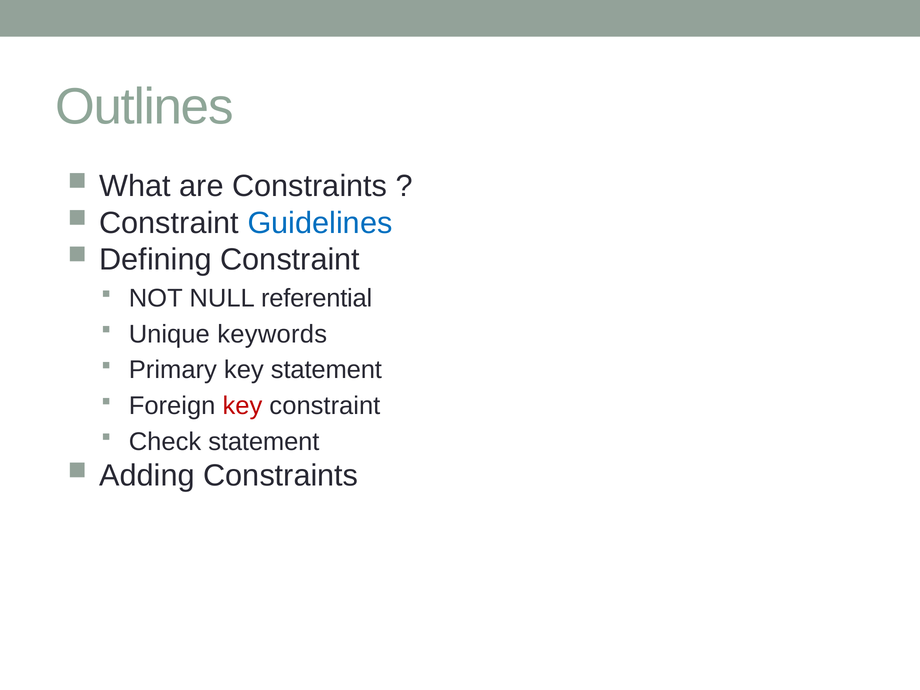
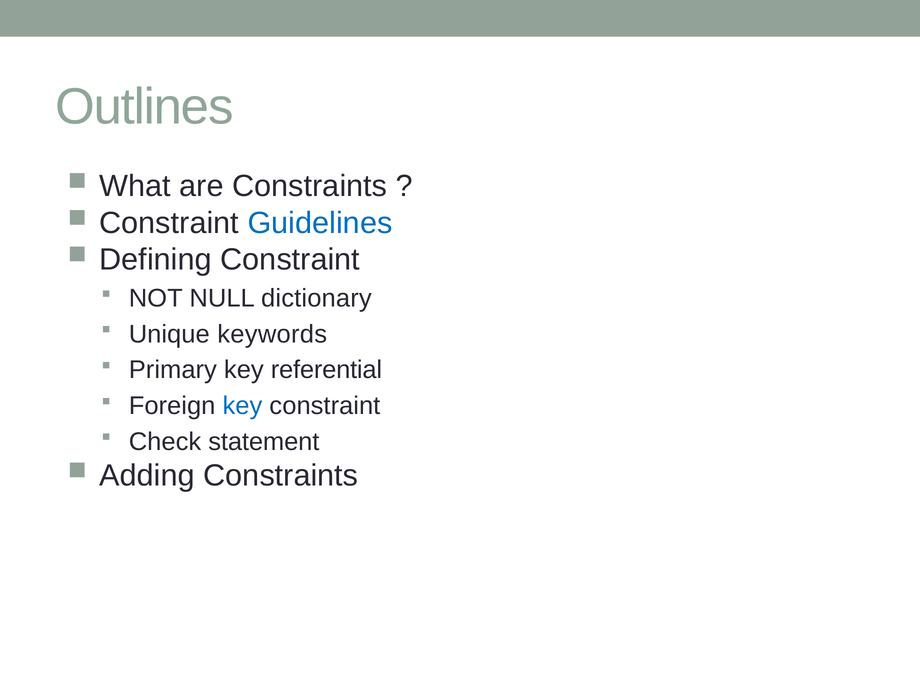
referential: referential -> dictionary
key statement: statement -> referential
key at (242, 406) colour: red -> blue
